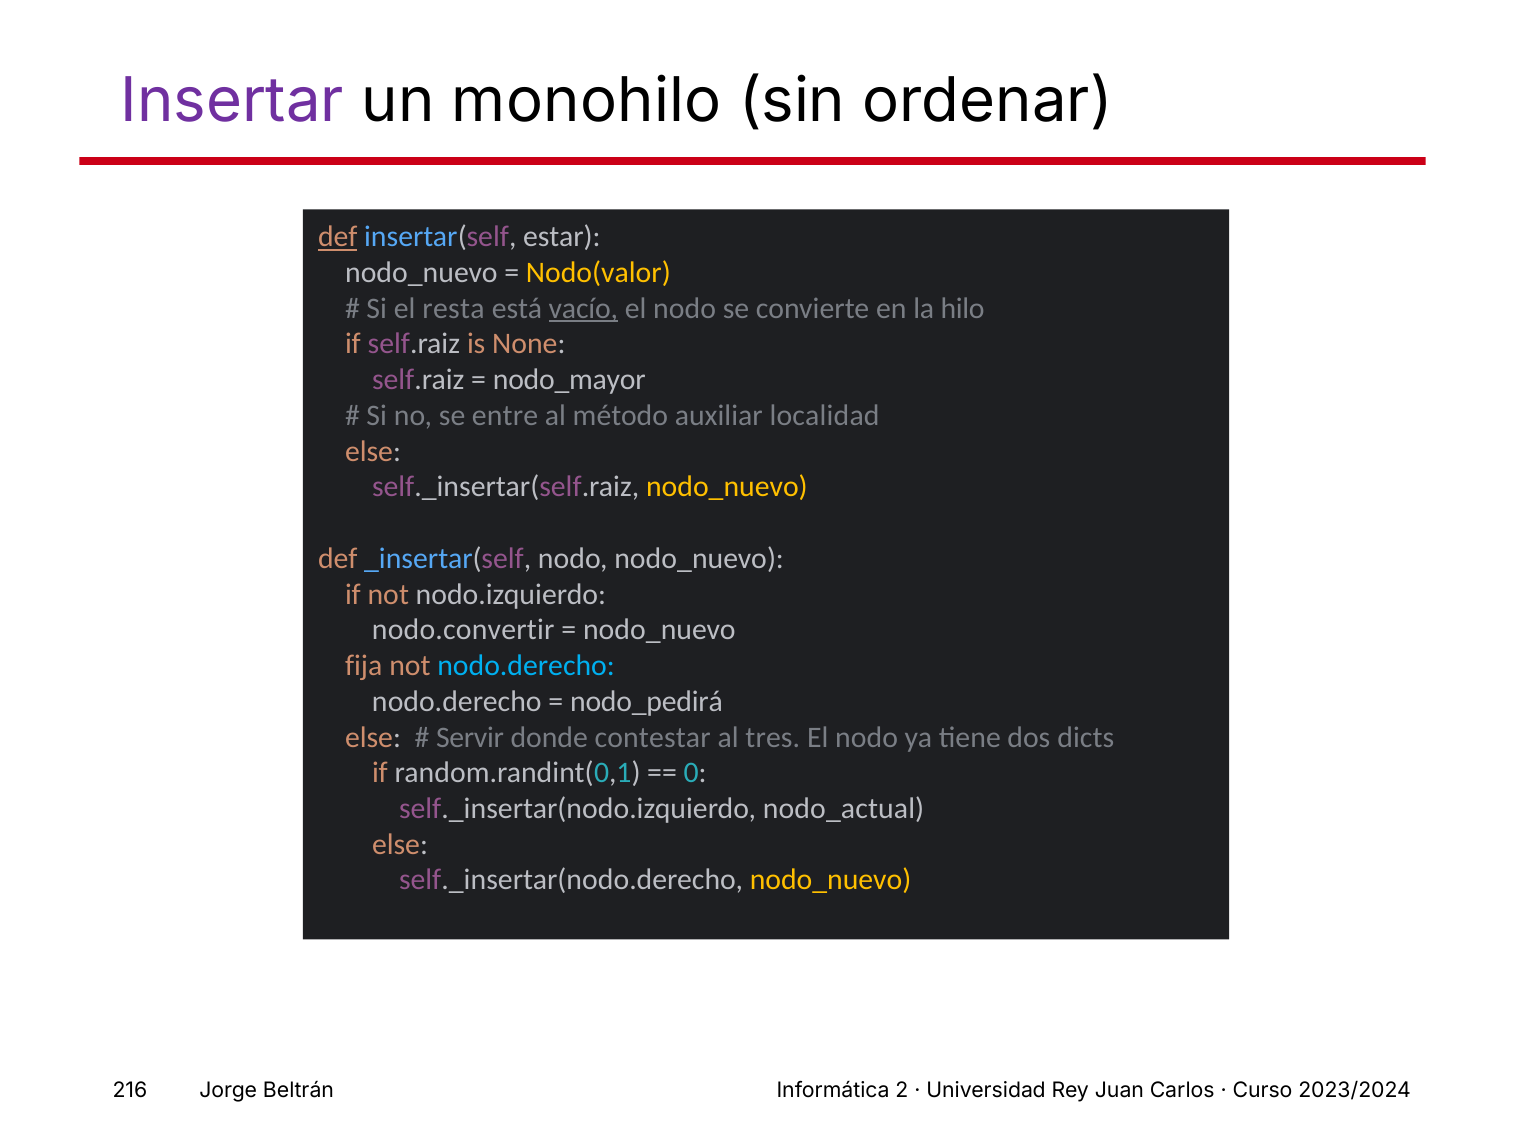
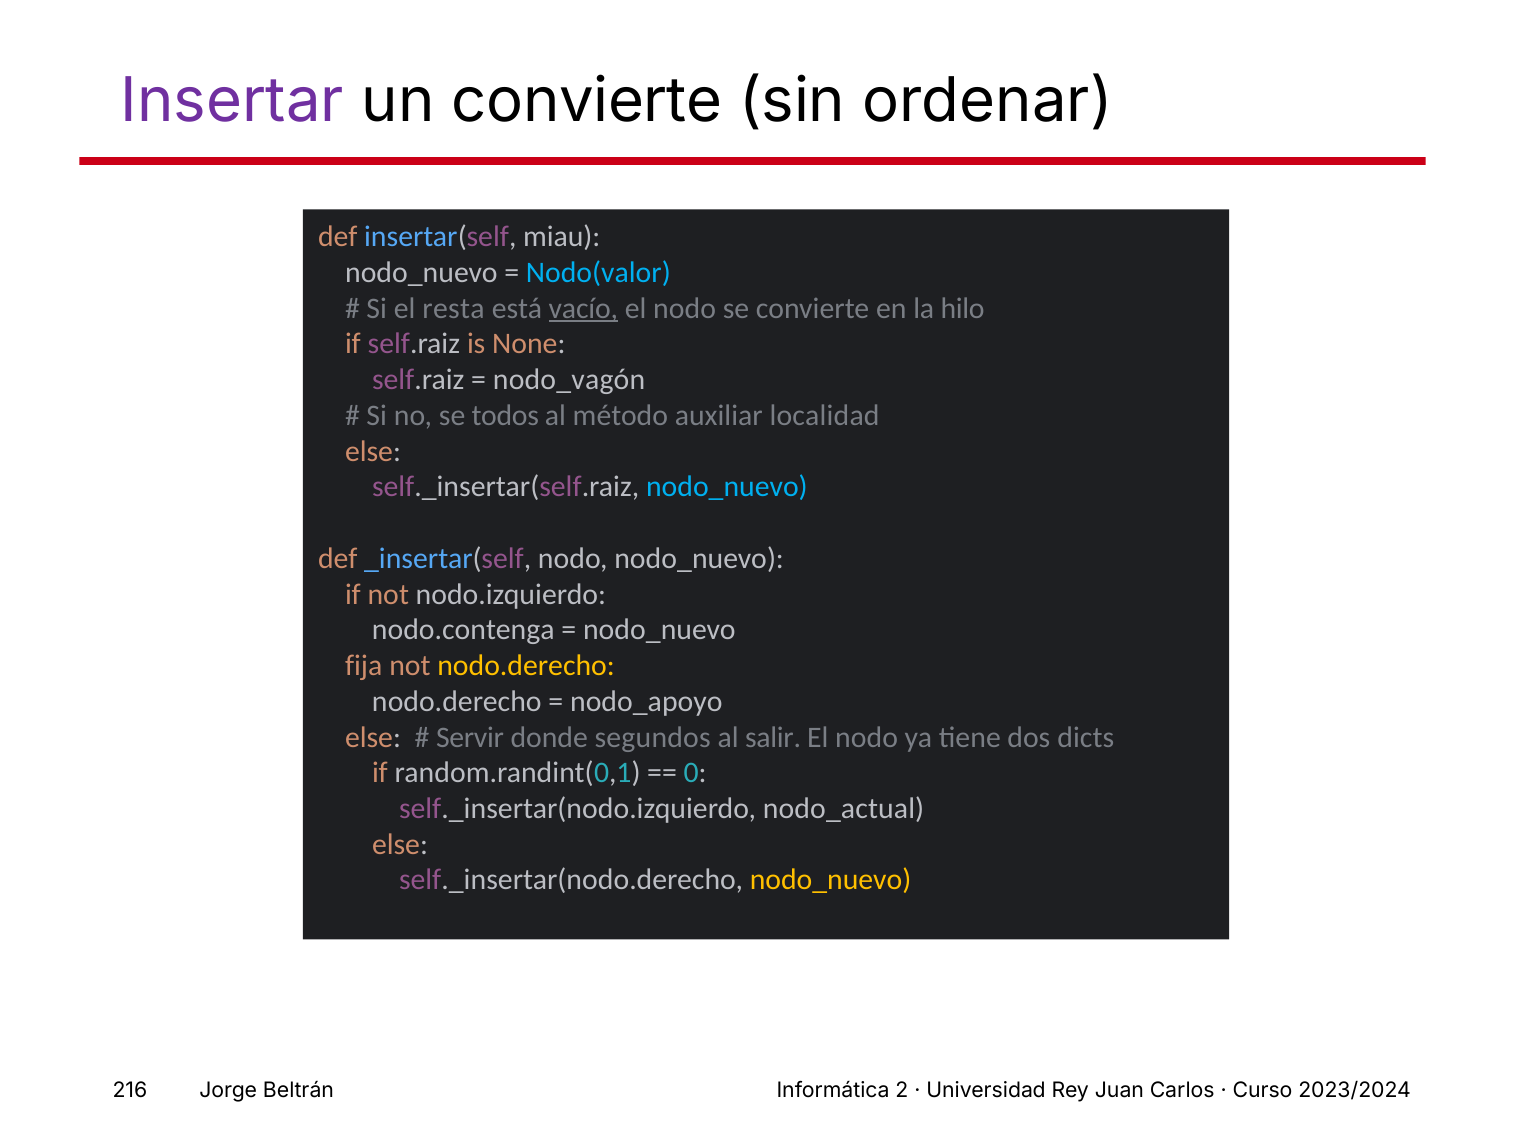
un monohilo: monohilo -> convierte
def at (338, 237) underline: present -> none
estar: estar -> miau
Nodo(valor colour: yellow -> light blue
nodo_mayor: nodo_mayor -> nodo_vagón
entre: entre -> todos
nodo_nuevo at (727, 487) colour: yellow -> light blue
nodo.convertir: nodo.convertir -> nodo.contenga
nodo.derecho at (526, 666) colour: light blue -> yellow
nodo_pedirá: nodo_pedirá -> nodo_apoyo
contestar: contestar -> segundos
tres: tres -> salir
